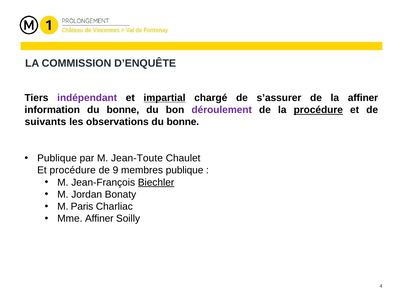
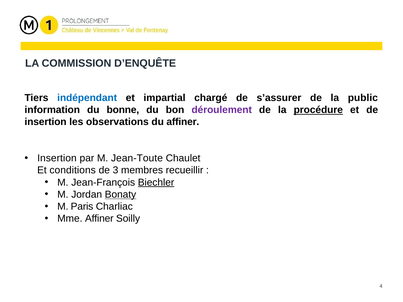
indépendant colour: purple -> blue
impartial underline: present -> none
la affiner: affiner -> public
suivants at (45, 122): suivants -> insertion
observations du bonne: bonne -> affiner
Publique at (57, 158): Publique -> Insertion
Et procédure: procédure -> conditions
9: 9 -> 3
membres publique: publique -> recueillir
Bonaty underline: none -> present
